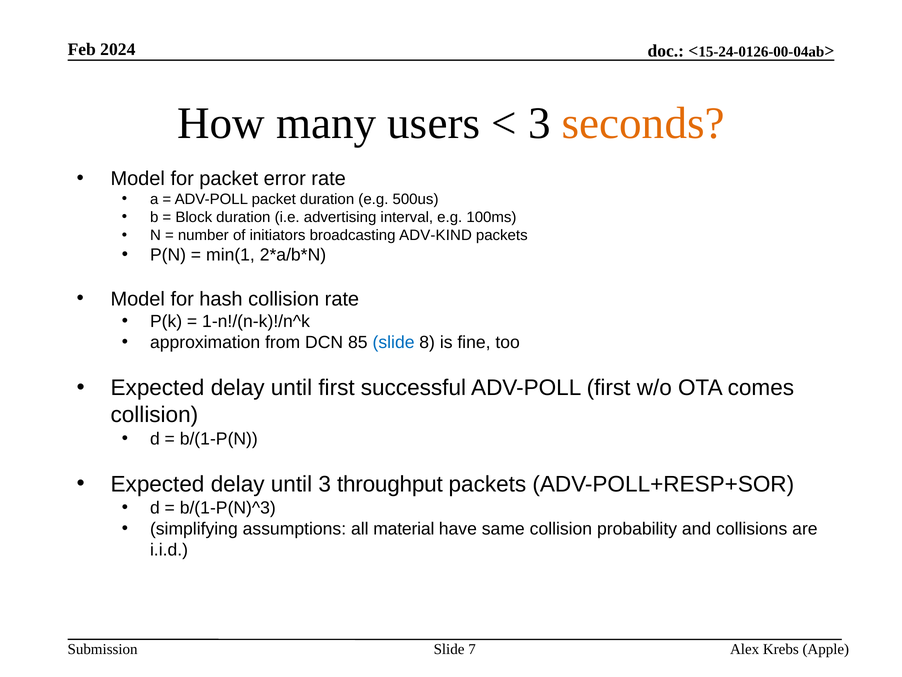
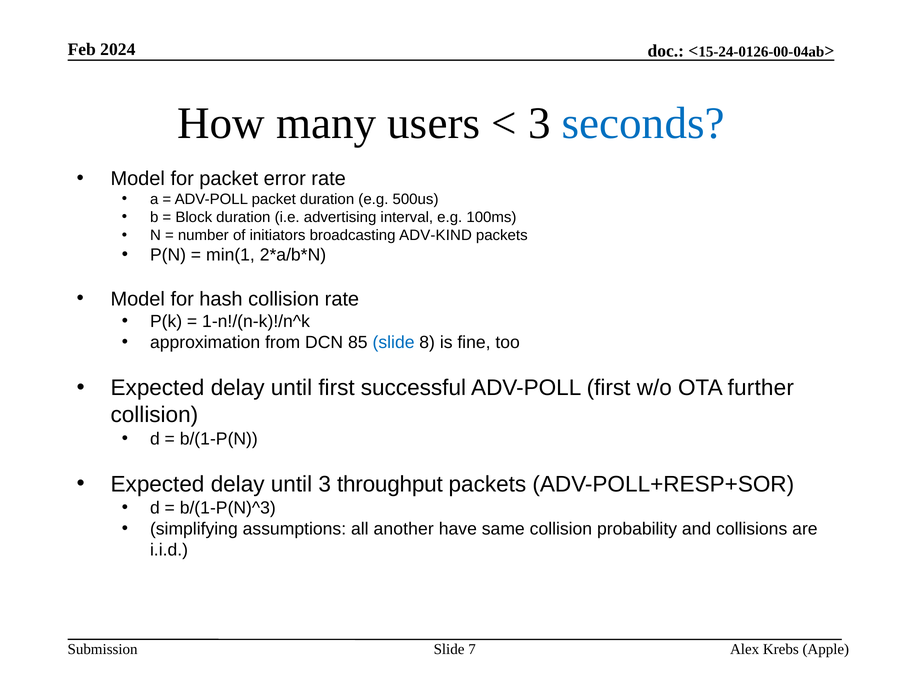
seconds colour: orange -> blue
comes: comes -> further
material: material -> another
